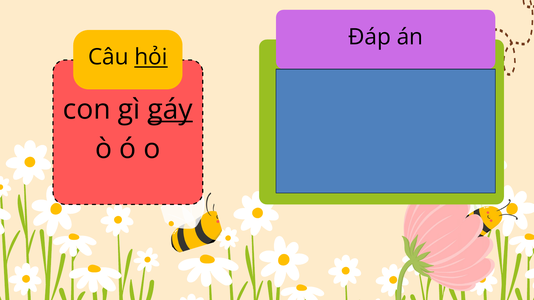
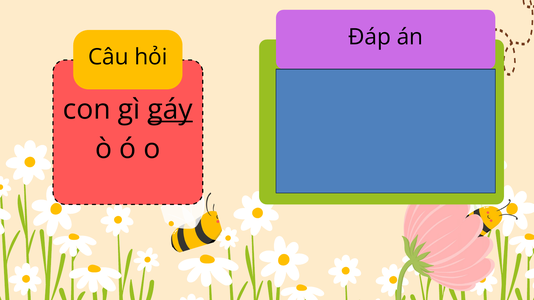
hỏi underline: present -> none
